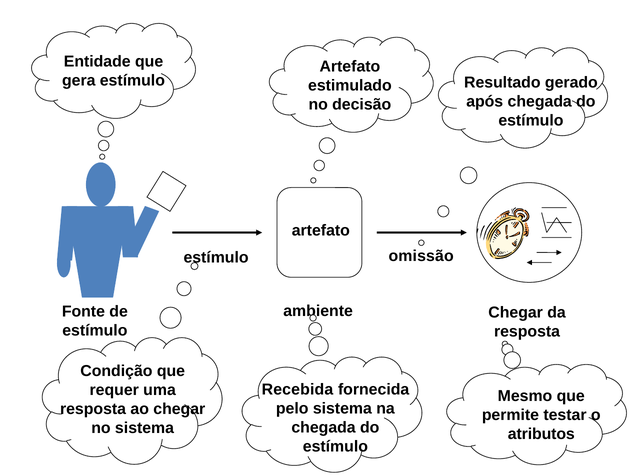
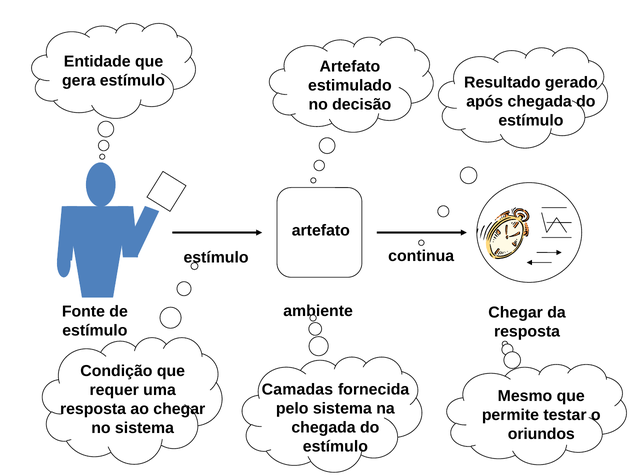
omissão: omissão -> continua
Recebida: Recebida -> Camadas
atributos: atributos -> oriundos
